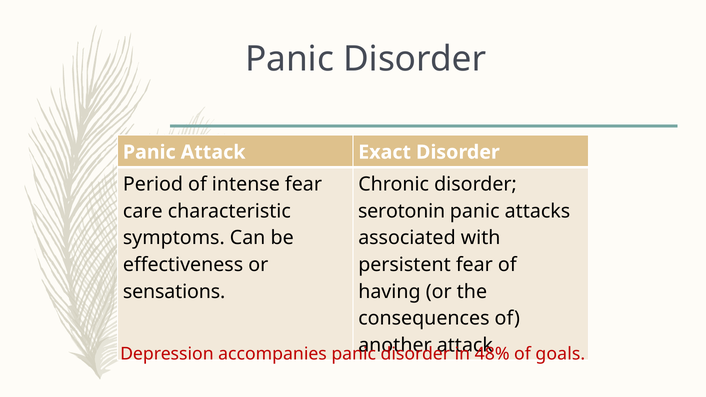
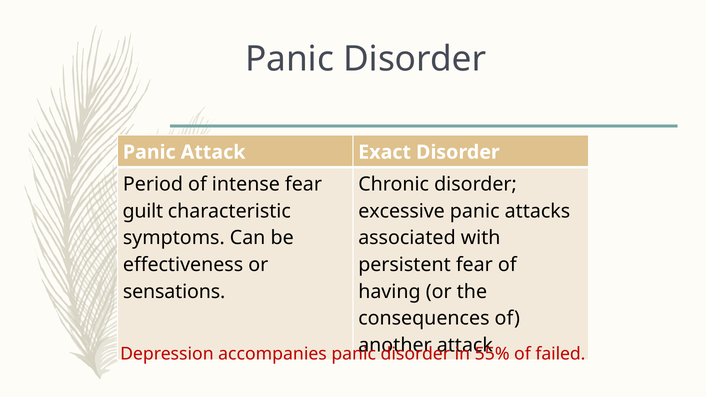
care: care -> guilt
serotonin: serotonin -> excessive
48%: 48% -> 55%
goals: goals -> failed
